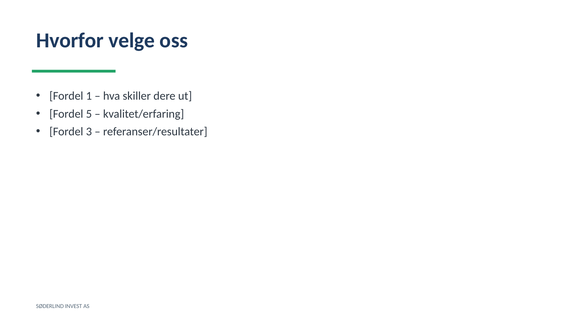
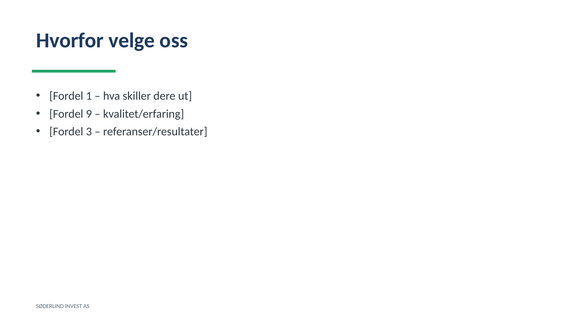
5: 5 -> 9
